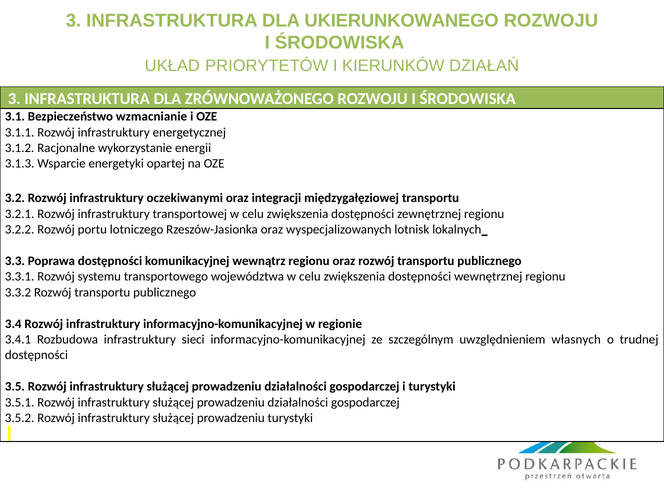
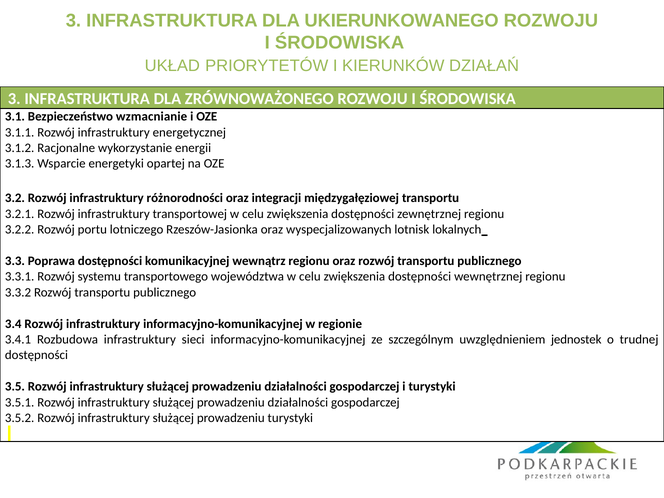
oczekiwanymi: oczekiwanymi -> różnorodności
własnych: własnych -> jednostek
